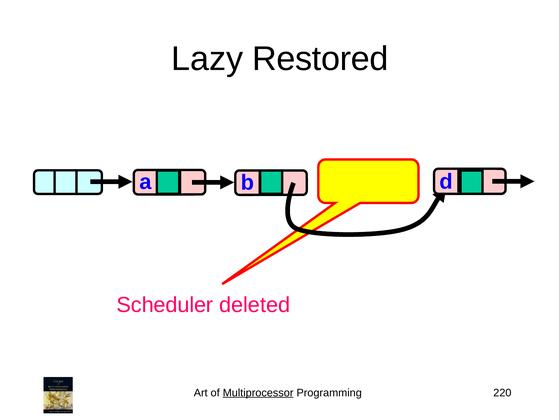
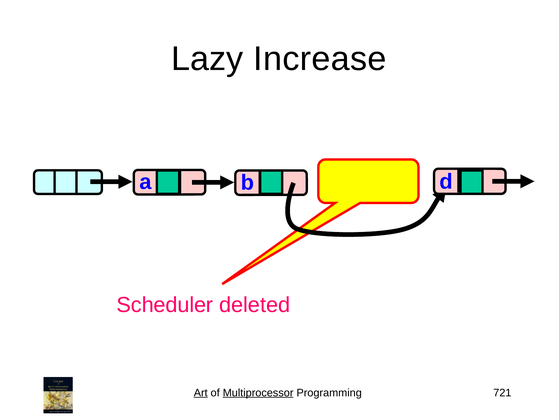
Restored: Restored -> Increase
Art underline: none -> present
220: 220 -> 721
